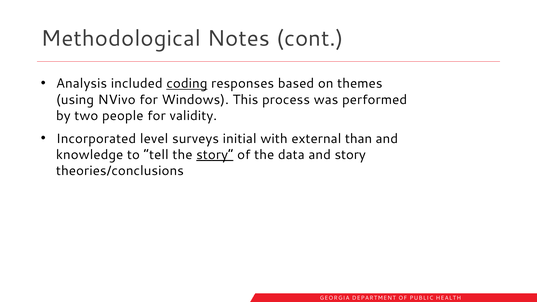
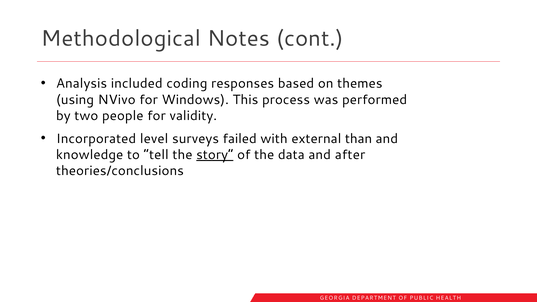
coding underline: present -> none
initial: initial -> failed
and story: story -> after
